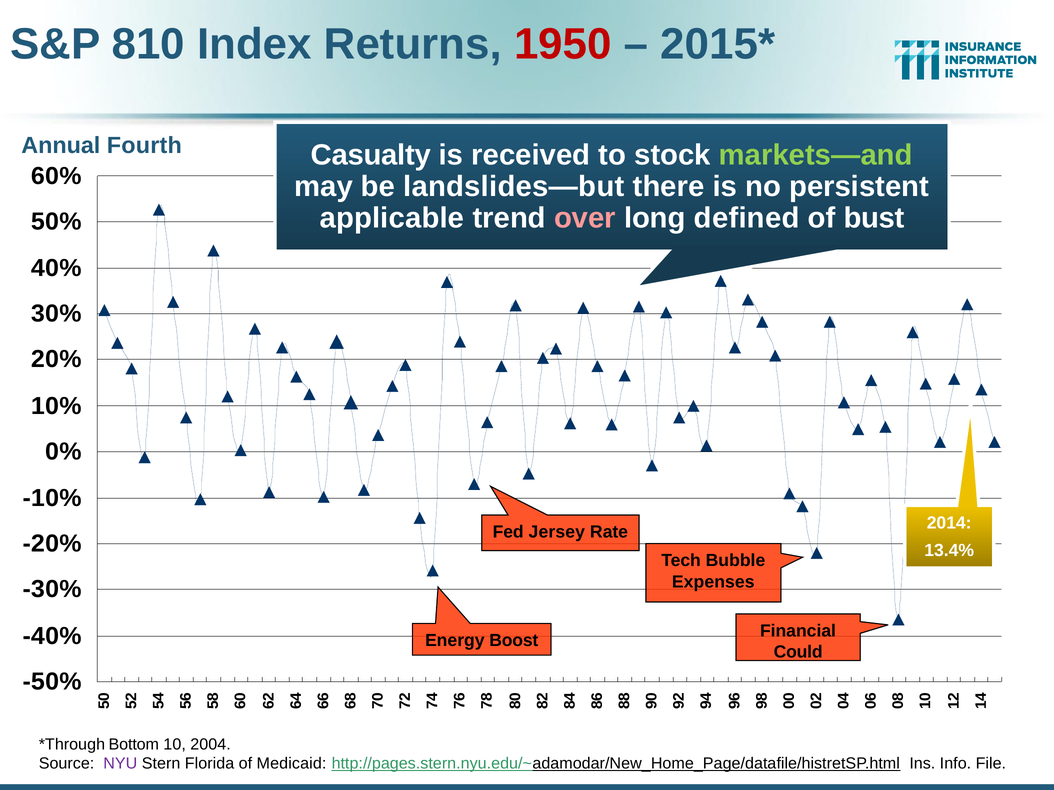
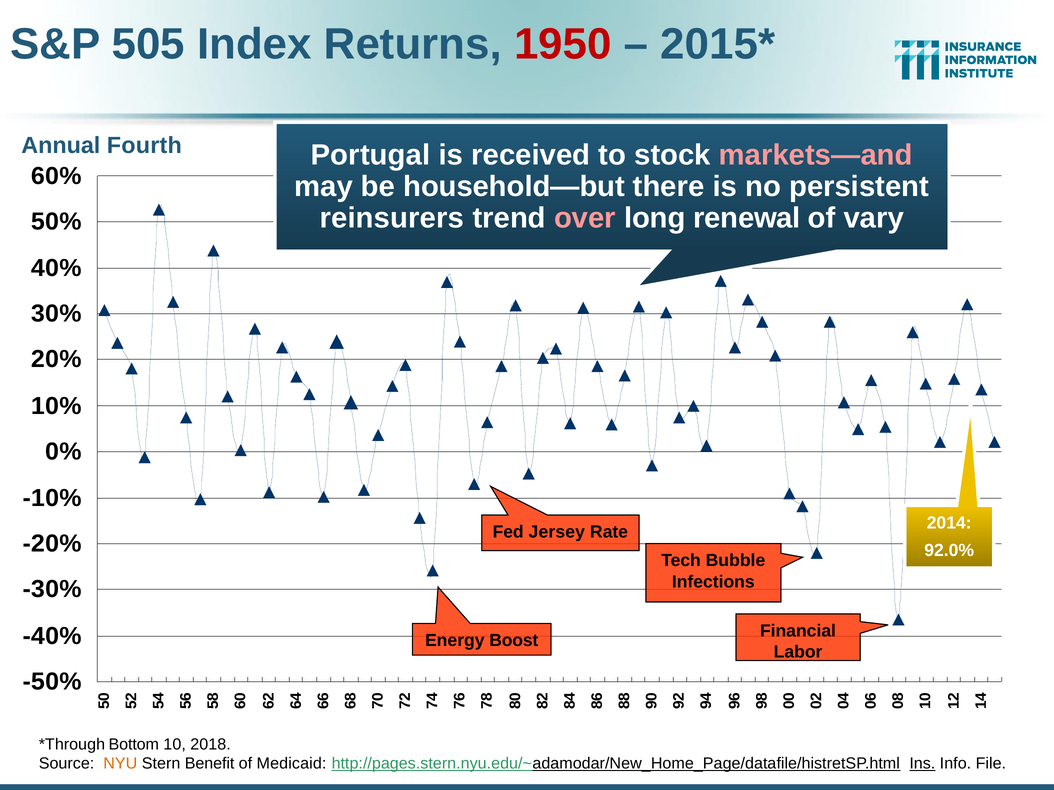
810: 810 -> 505
Casualty: Casualty -> Portugal
markets—and colour: light green -> pink
landslides—but: landslides—but -> household—but
applicable: applicable -> reinsurers
defined: defined -> renewal
bust: bust -> vary
13.4%: 13.4% -> 92.0%
Expenses: Expenses -> Infections
Could: Could -> Labor
2004: 2004 -> 2018
NYU colour: purple -> orange
Florida: Florida -> Benefit
Ins underline: none -> present
